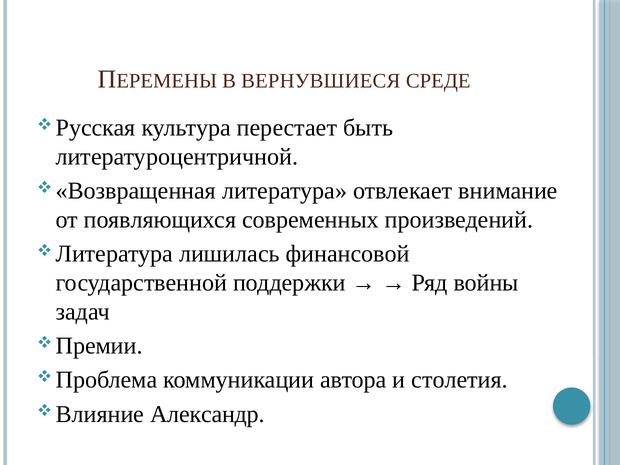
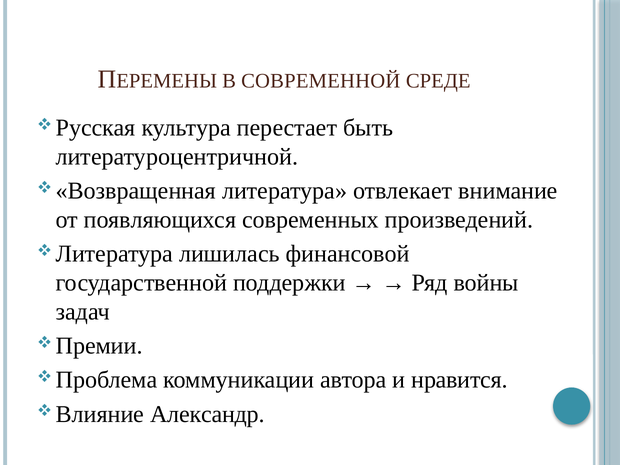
ВЕРНУВШИЕСЯ: ВЕРНУВШИЕСЯ -> СОВРЕМЕННОЙ
столетия: столетия -> нравится
